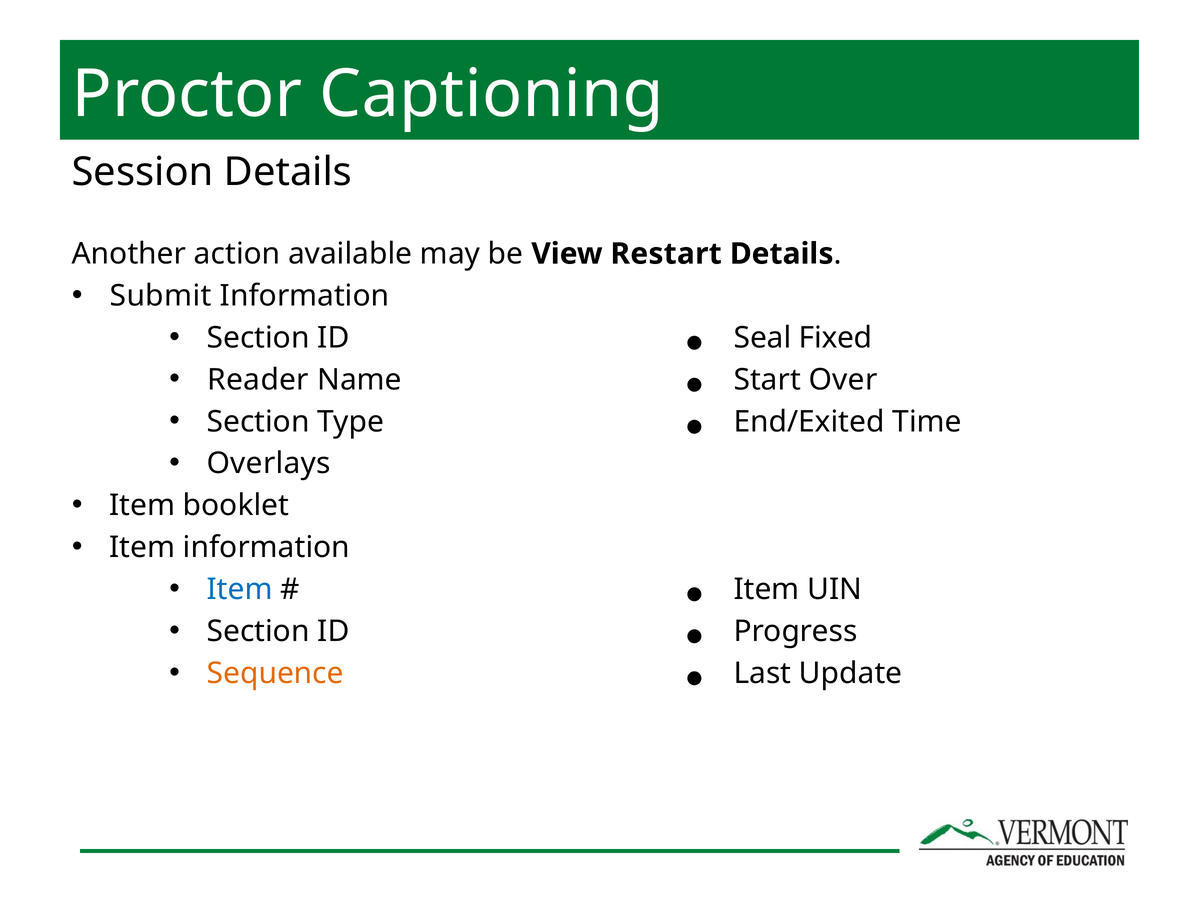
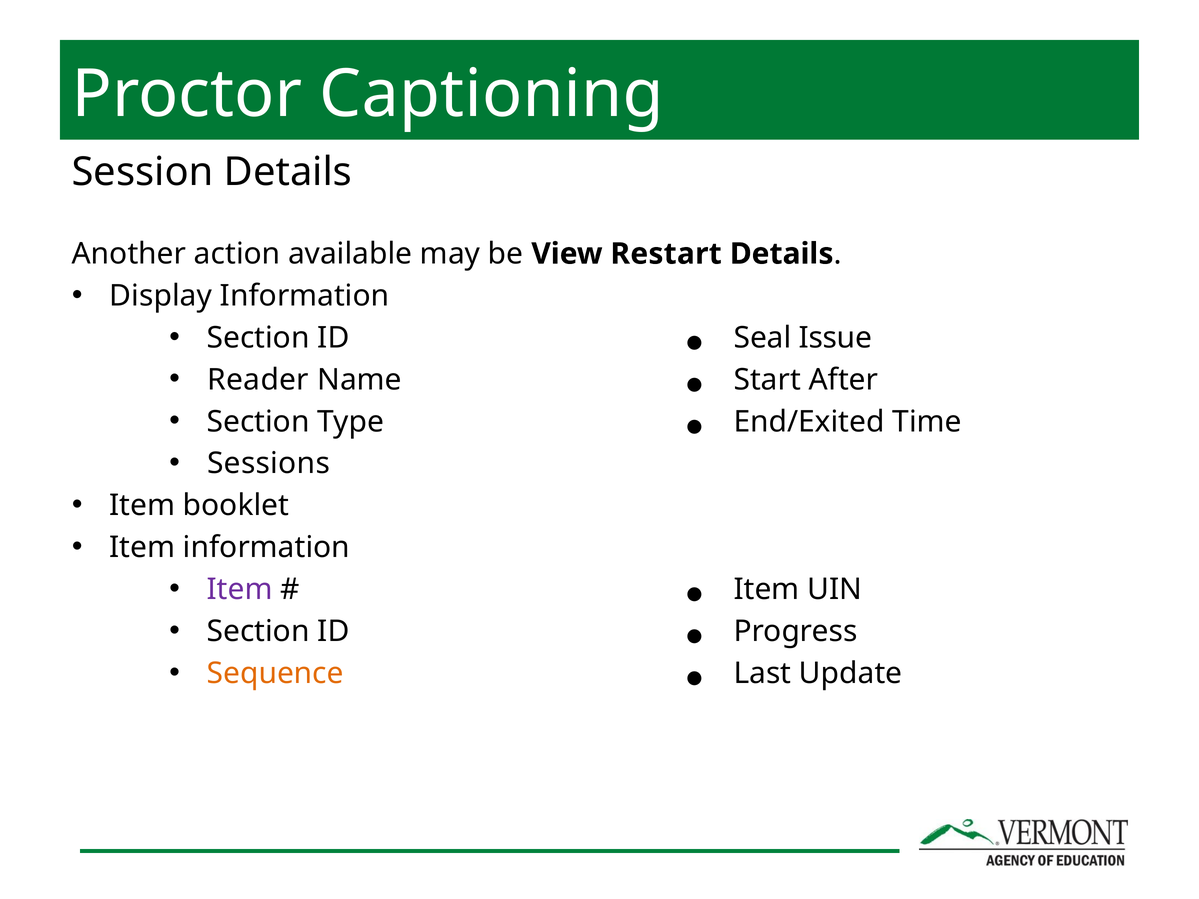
Submit: Submit -> Display
Fixed: Fixed -> Issue
Over: Over -> After
Overlays: Overlays -> Sessions
Item at (240, 590) colour: blue -> purple
